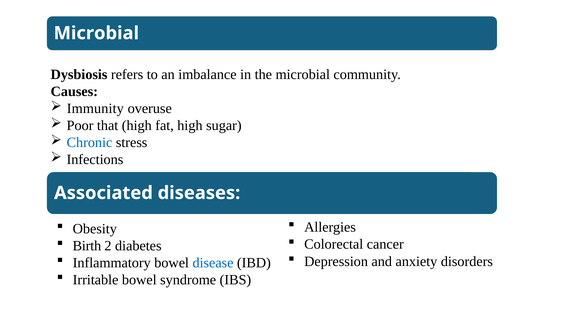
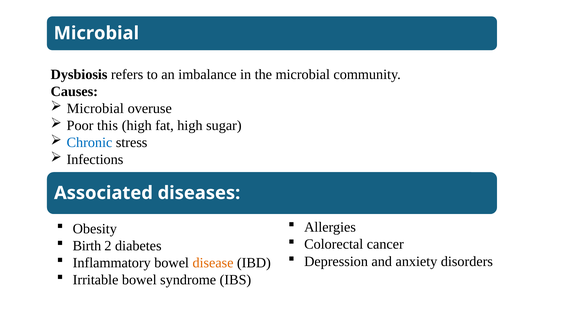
Immunity at (95, 109): Immunity -> Microbial
that: that -> this
disease colour: blue -> orange
